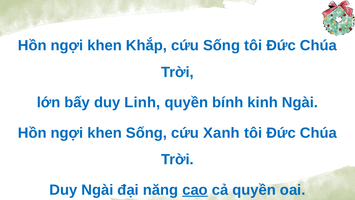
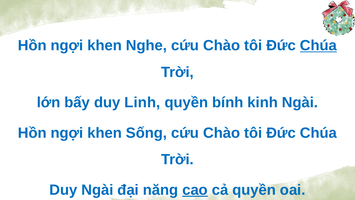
Khắp: Khắp -> Nghe
Sống at (222, 45): Sống -> Chào
Chúa at (318, 45) underline: none -> present
Xanh at (221, 133): Xanh -> Chào
